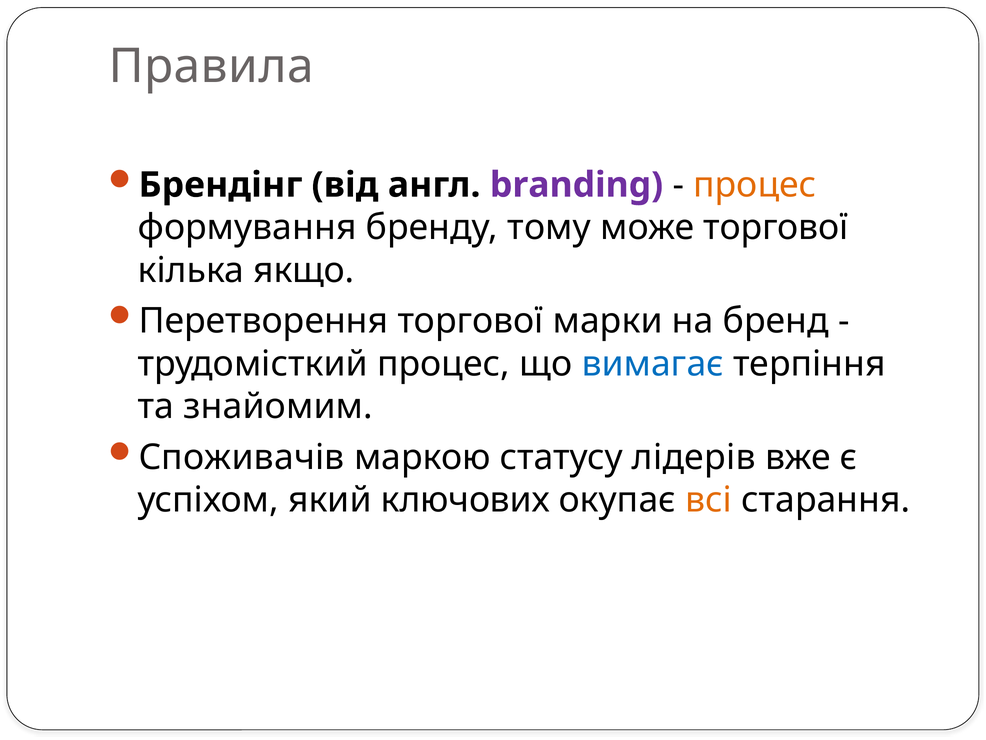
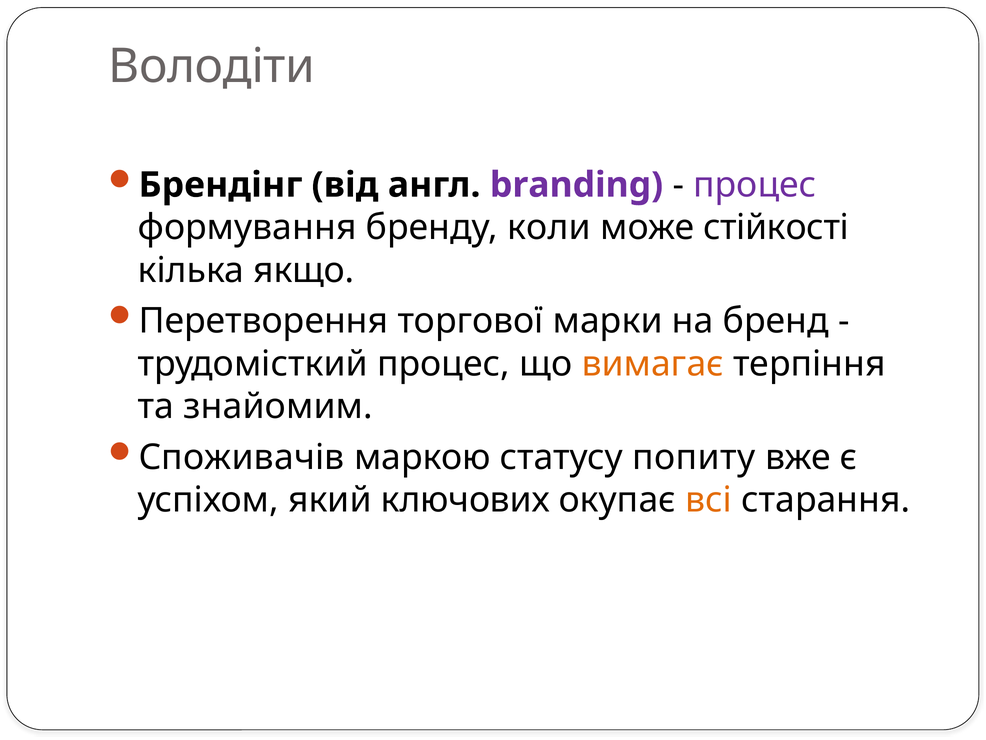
Правила: Правила -> Володіти
процес at (755, 185) colour: orange -> purple
тому: тому -> коли
може торгової: торгової -> стійкості
вимагає colour: blue -> orange
лідерів: лідерів -> попиту
